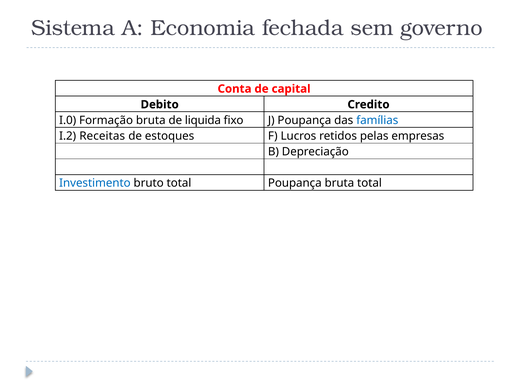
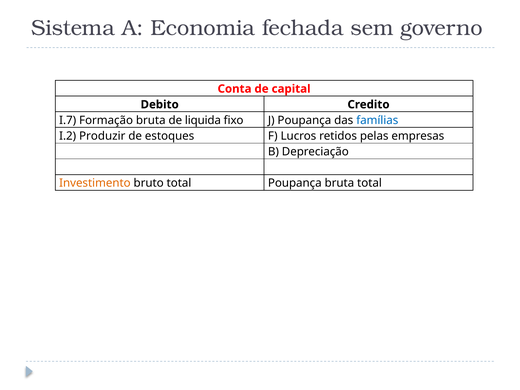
I.0: I.0 -> I.7
Receitas: Receitas -> Produzir
Investimento colour: blue -> orange
